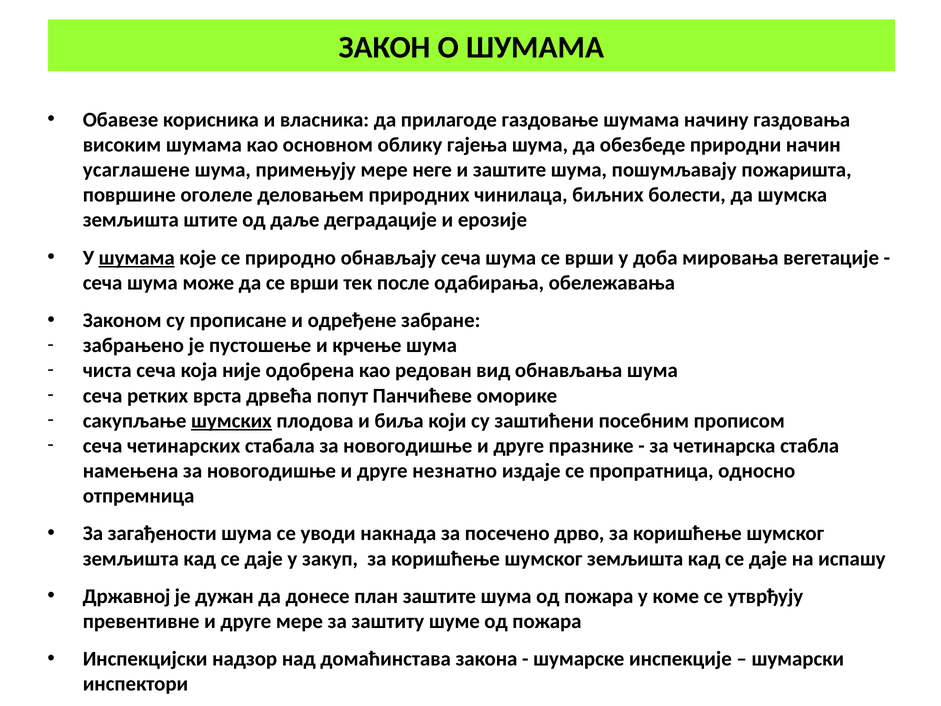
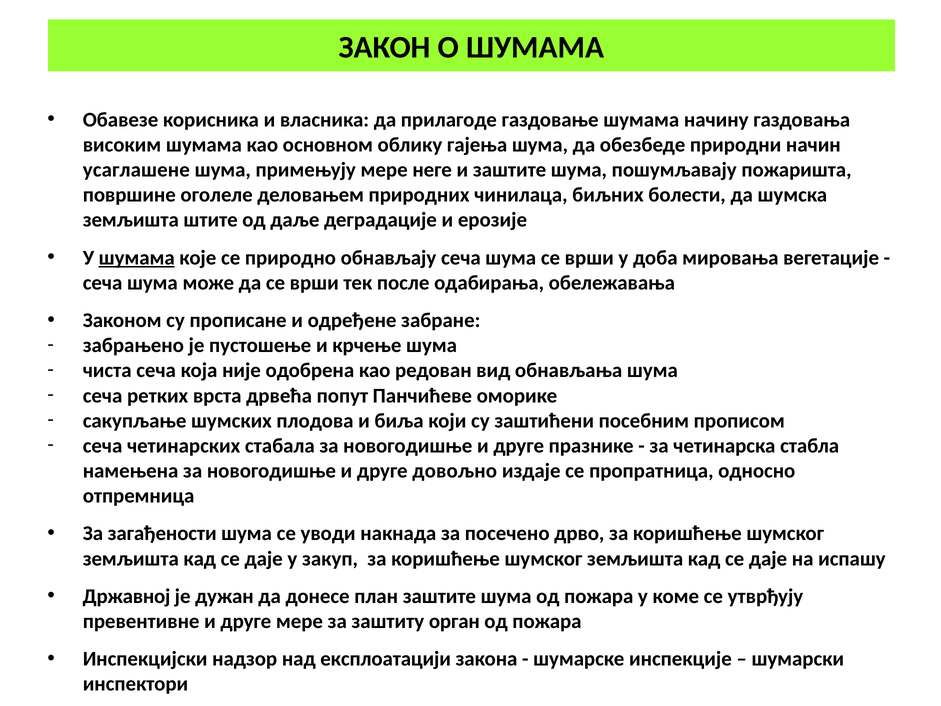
шумских underline: present -> none
незнатно: незнатно -> довољно
шуме: шуме -> орган
домаћинстава: домаћинстава -> експлоатацији
